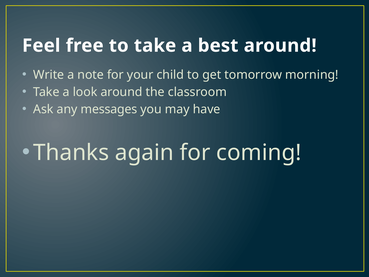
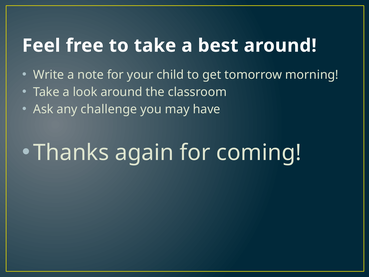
messages: messages -> challenge
